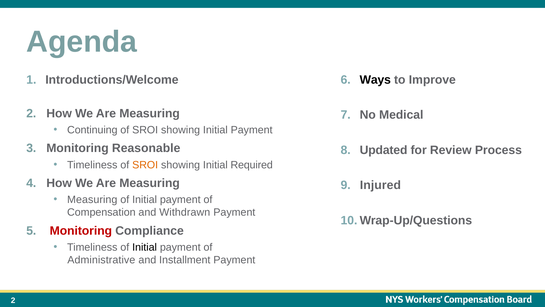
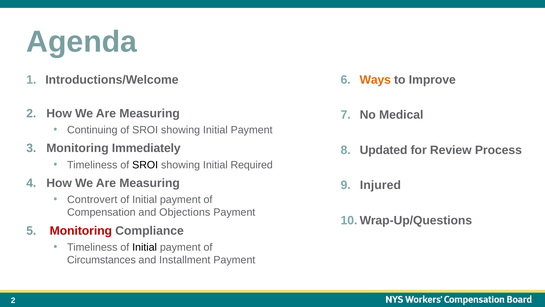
Ways colour: black -> orange
Reasonable: Reasonable -> Immediately
SROI at (145, 165) colour: orange -> black
Measuring at (92, 199): Measuring -> Controvert
Withdrawn: Withdrawn -> Objections
Administrative: Administrative -> Circumstances
